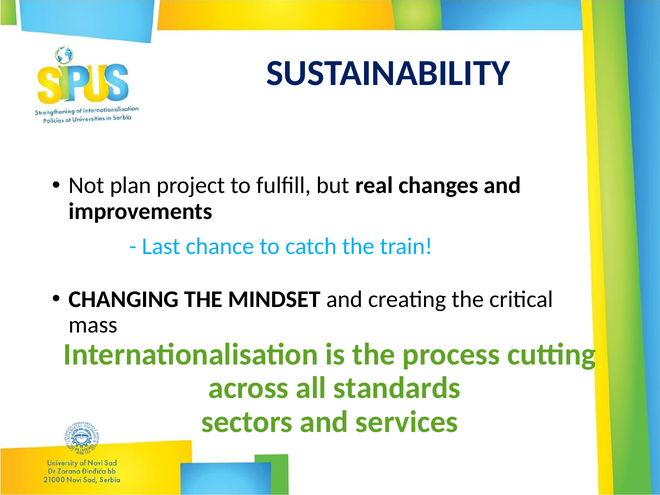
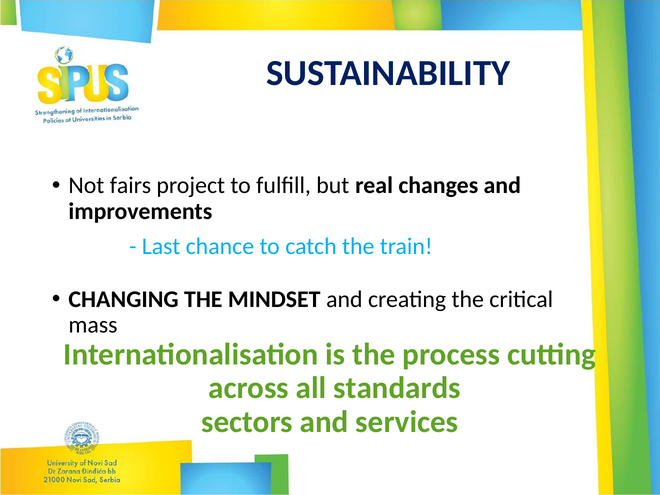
plan: plan -> fairs
